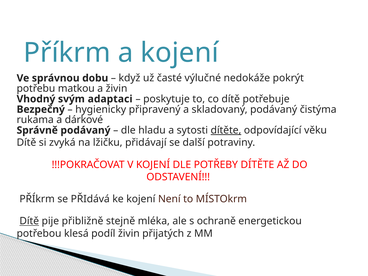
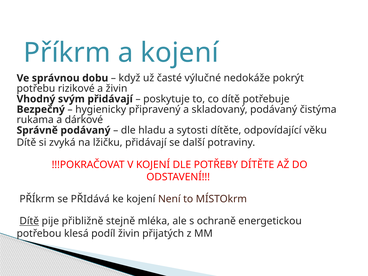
matkou: matkou -> rizikové
svým adaptaci: adaptaci -> přidávají
dítěte at (226, 130) underline: present -> none
